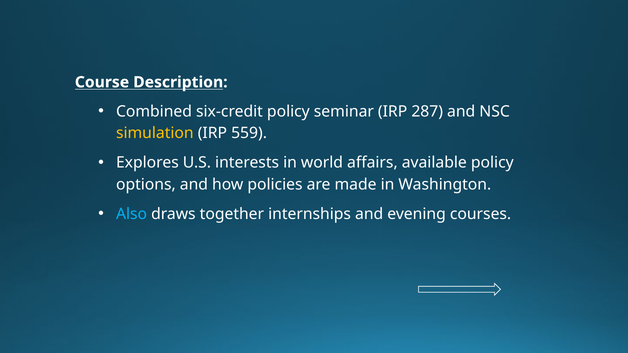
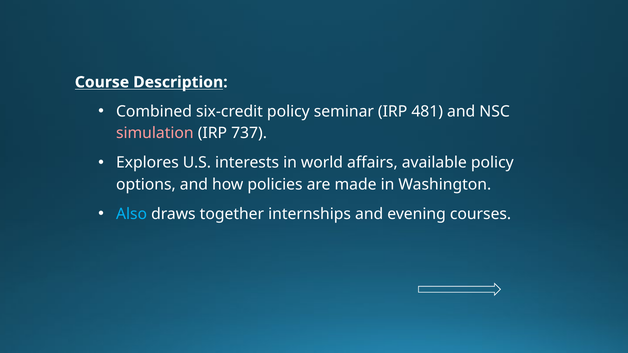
287: 287 -> 481
simulation colour: yellow -> pink
559: 559 -> 737
